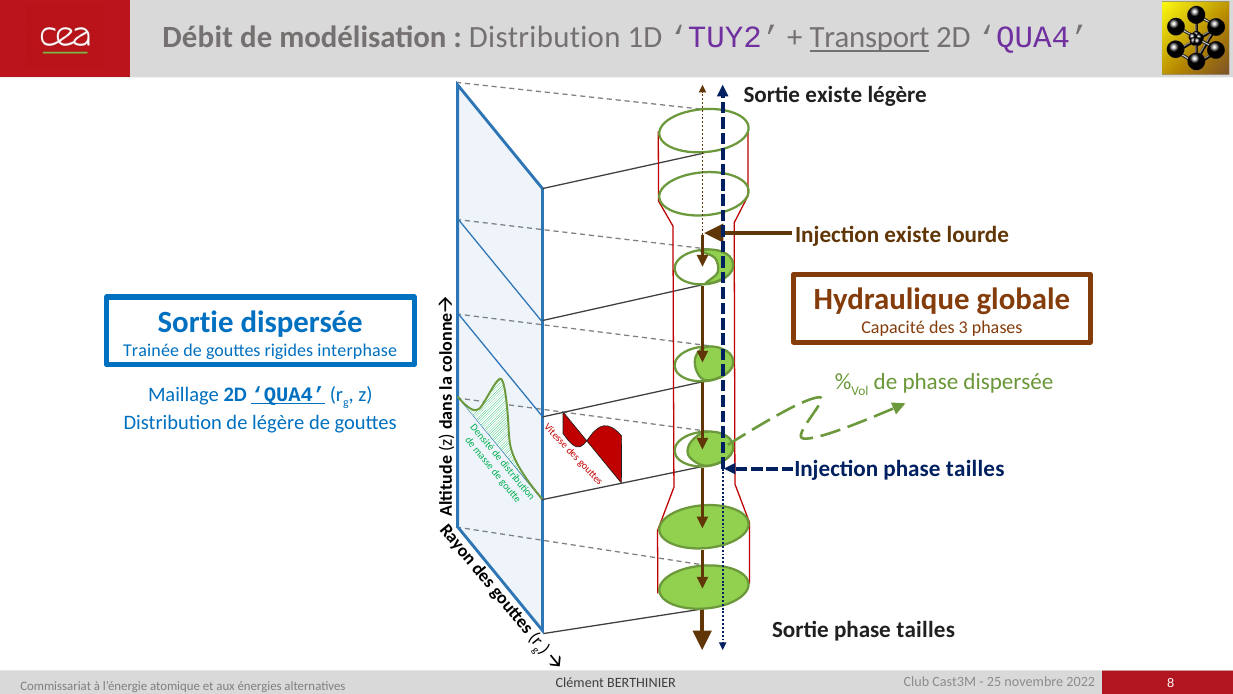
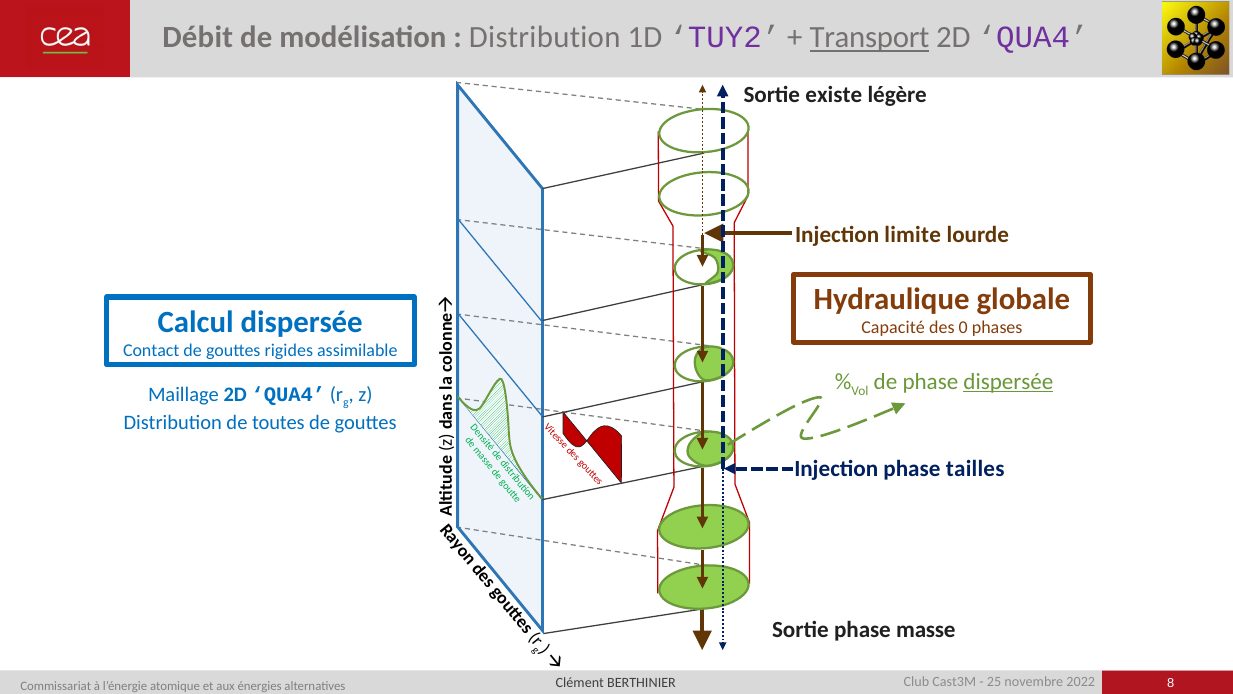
Injection existe: existe -> limite
Sortie at (196, 322): Sortie -> Calcul
3: 3 -> 0
Trainée: Trainée -> Contact
interphase: interphase -> assimilable
dispersée at (1008, 381) underline: none -> present
QUA4 at (288, 395) underline: present -> none
de légère: légère -> toutes
Sortie phase tailles: tailles -> masse
